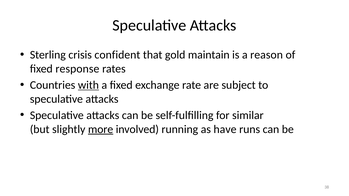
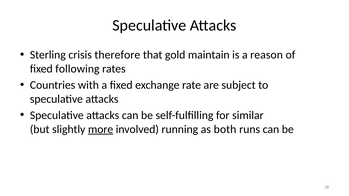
confident: confident -> therefore
response: response -> following
with underline: present -> none
have: have -> both
